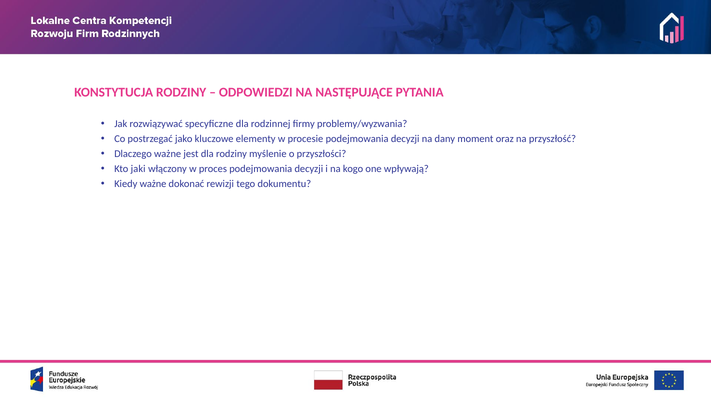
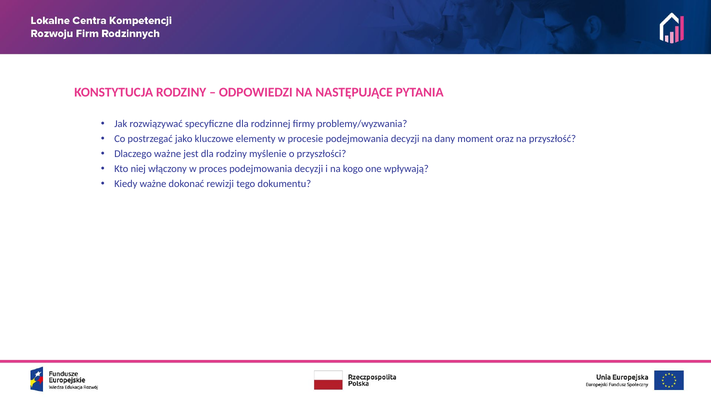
jaki: jaki -> niej
